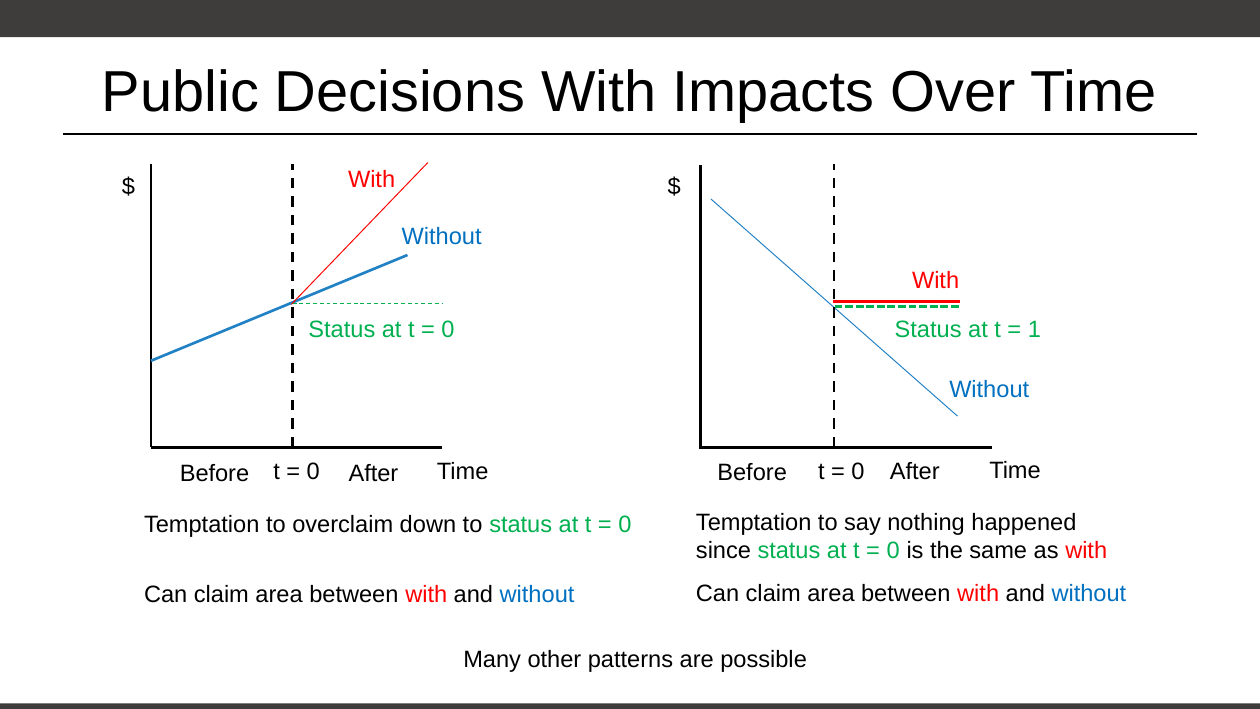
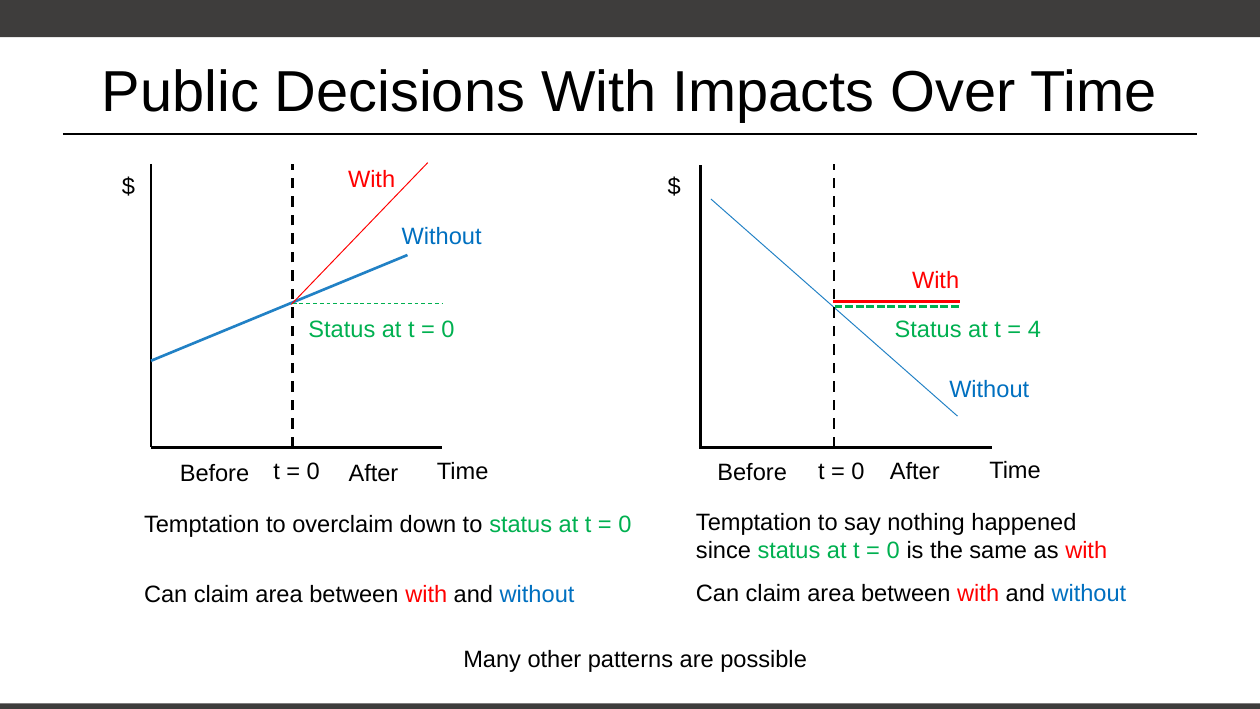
1: 1 -> 4
